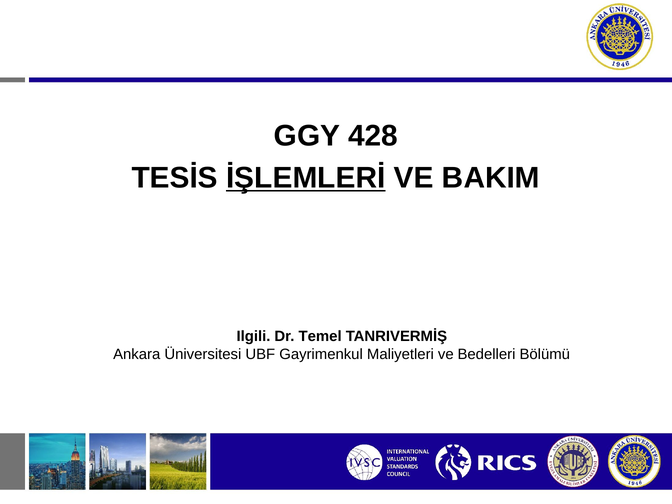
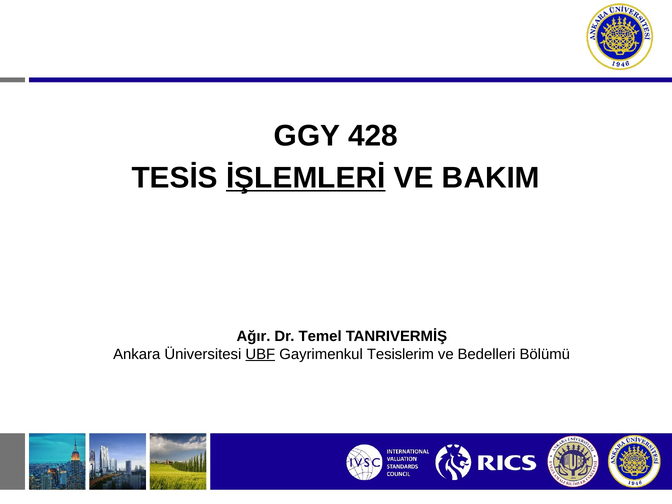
Ilgili: Ilgili -> Ağır
UBF underline: none -> present
Maliyetleri: Maliyetleri -> Tesislerim
